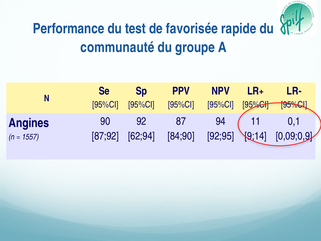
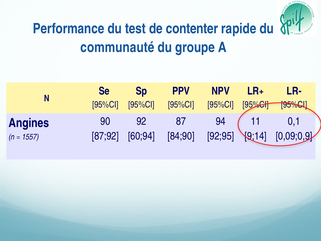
favorisée: favorisée -> contenter
62;94: 62;94 -> 60;94
